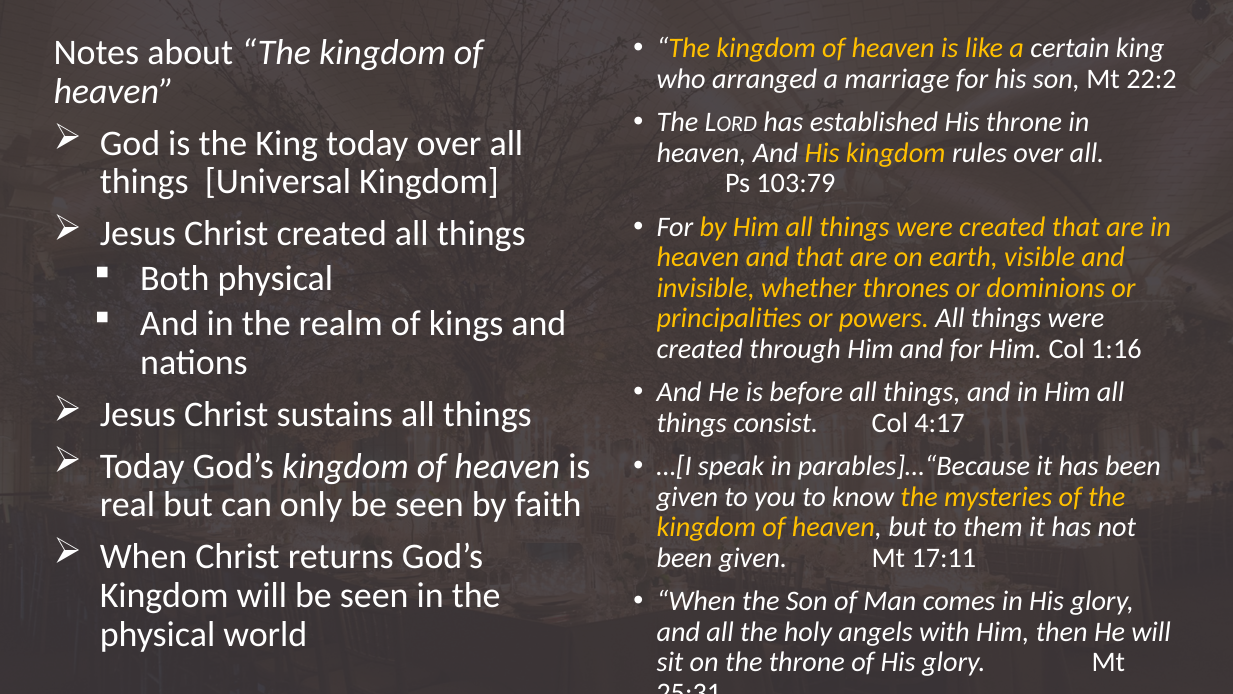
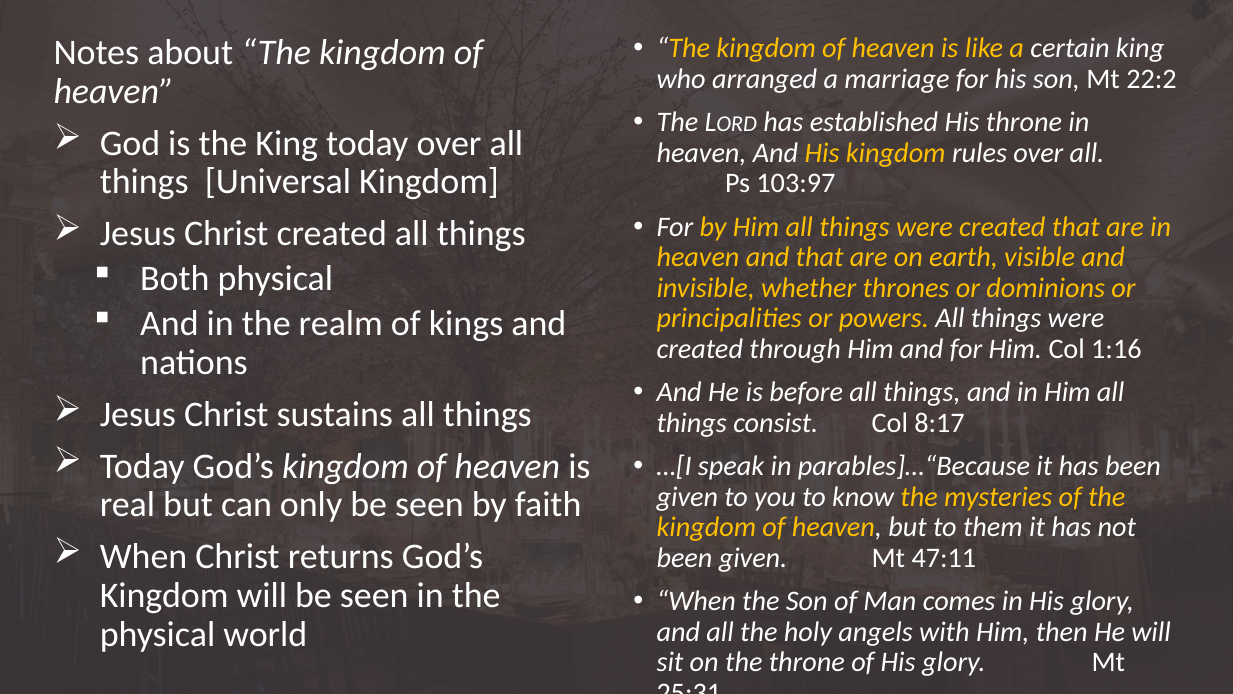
103:79: 103:79 -> 103:97
4:17: 4:17 -> 8:17
17:11: 17:11 -> 47:11
